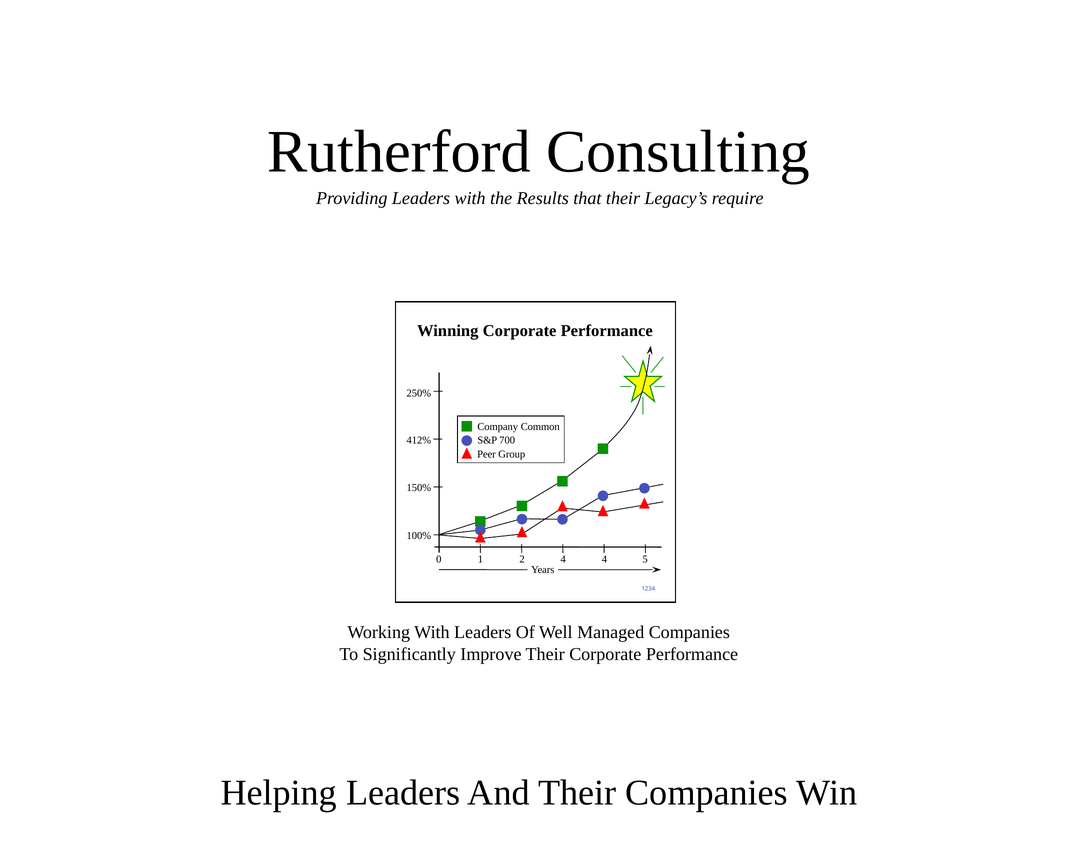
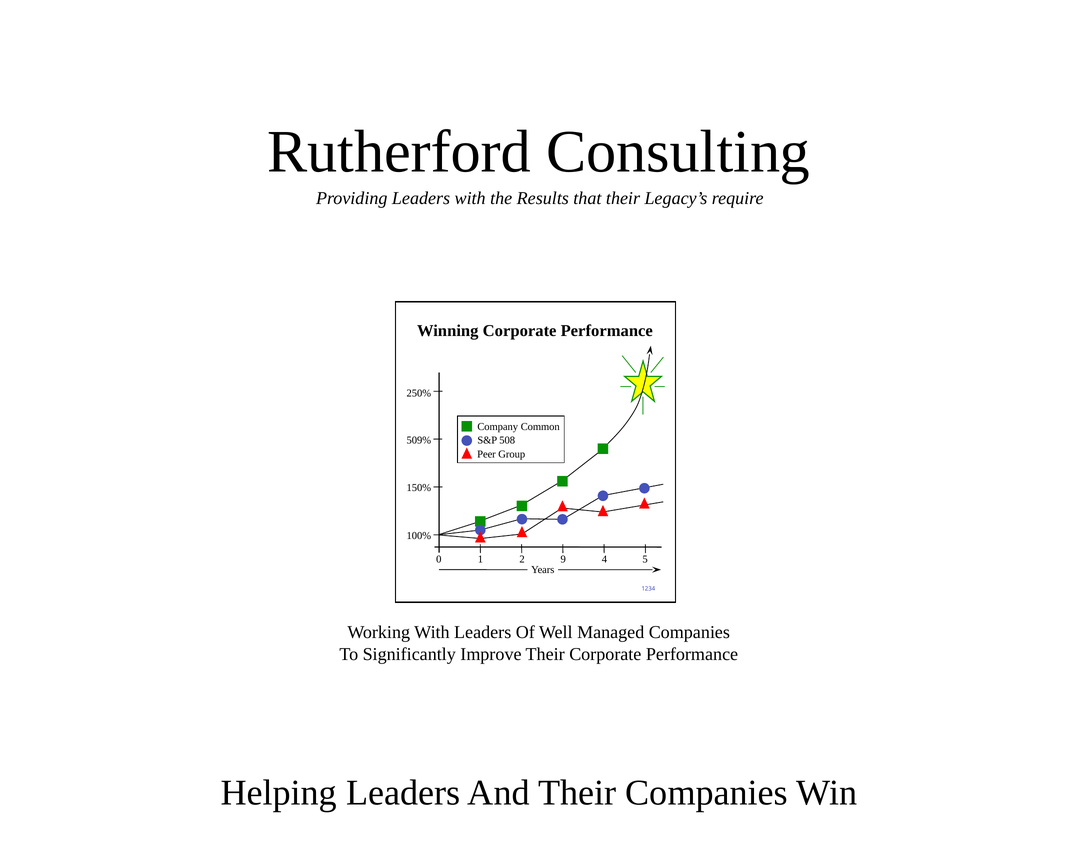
412%: 412% -> 509%
700: 700 -> 508
2 4: 4 -> 9
